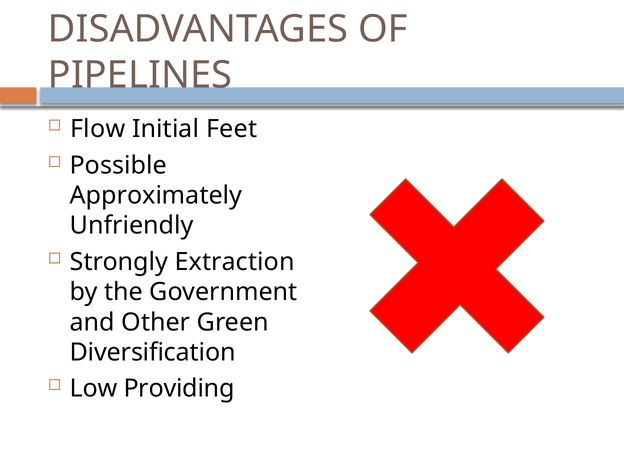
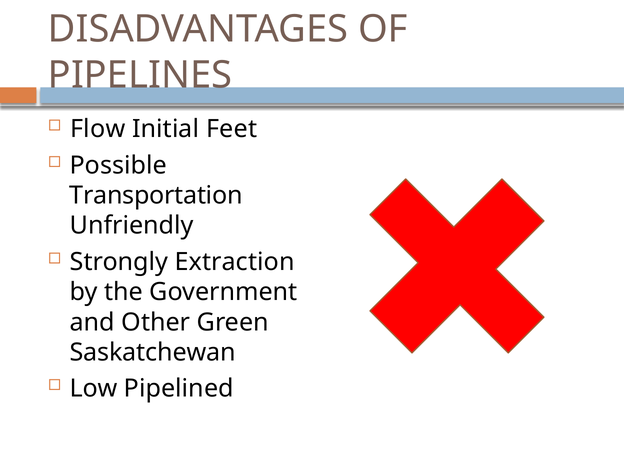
Approximately: Approximately -> Transportation
Diversification: Diversification -> Saskatchewan
Providing: Providing -> Pipelined
